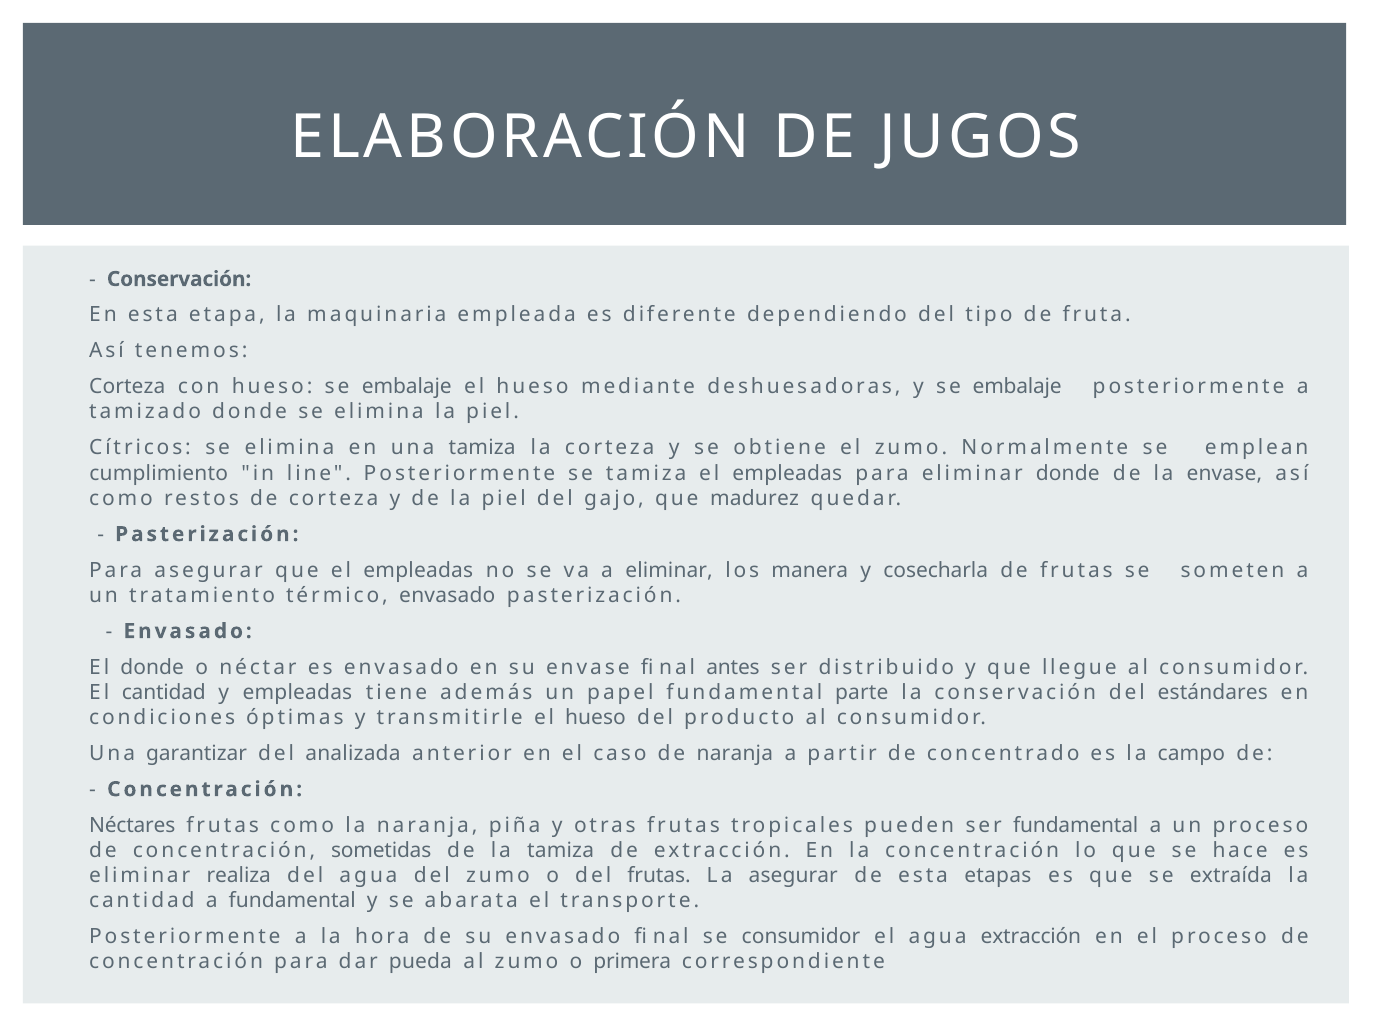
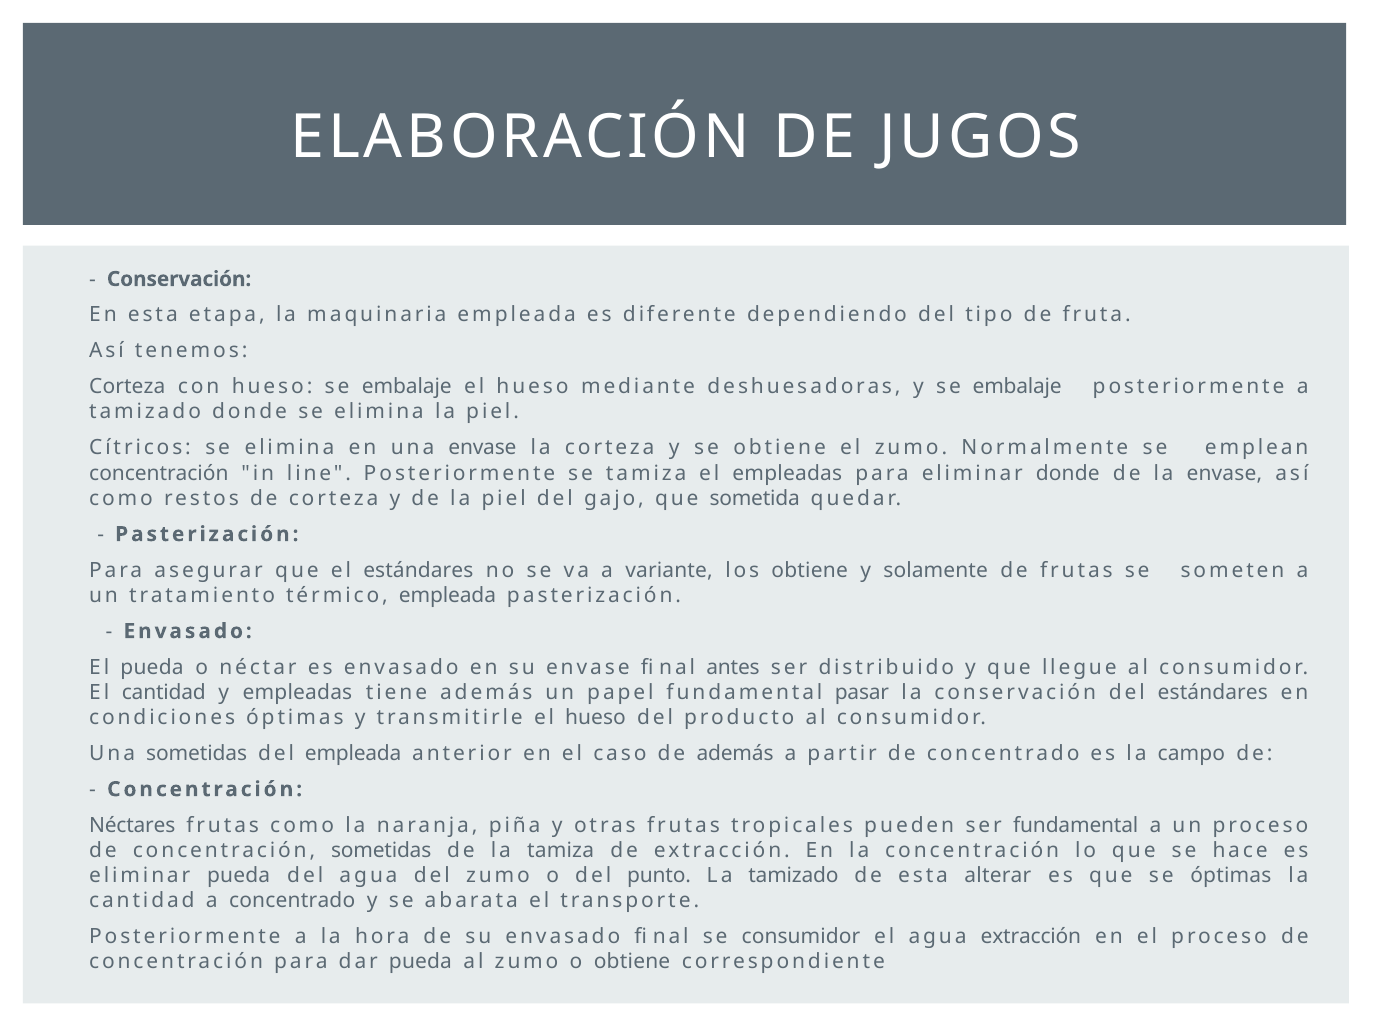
una tamiza: tamiza -> envase
cumplimiento at (159, 473): cumplimiento -> concentración
madurez: madurez -> sometida
que el empleadas: empleadas -> estándares
a eliminar: eliminar -> variante
los manera: manera -> obtiene
cosecharla: cosecharla -> solamente
térmico envasado: envasado -> empleada
El donde: donde -> pueda
parte: parte -> pasar
Una garantizar: garantizar -> sometidas
del analizada: analizada -> empleada
de naranja: naranja -> además
eliminar realiza: realiza -> pueda
del frutas: frutas -> punto
La asegurar: asegurar -> tamizado
etapas: etapas -> alterar
se extraída: extraída -> óptimas
a fundamental: fundamental -> concentrado
o primera: primera -> obtiene
